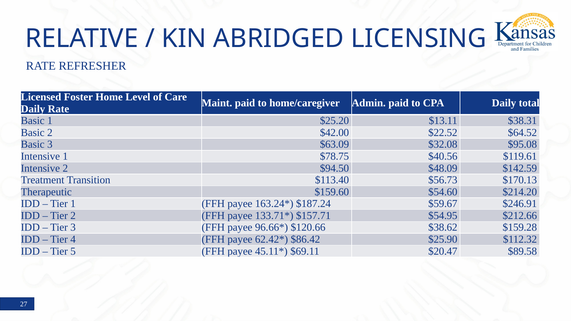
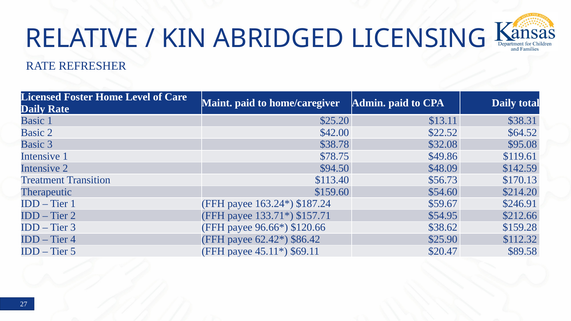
$63.09: $63.09 -> $38.78
$40.56: $40.56 -> $49.86
